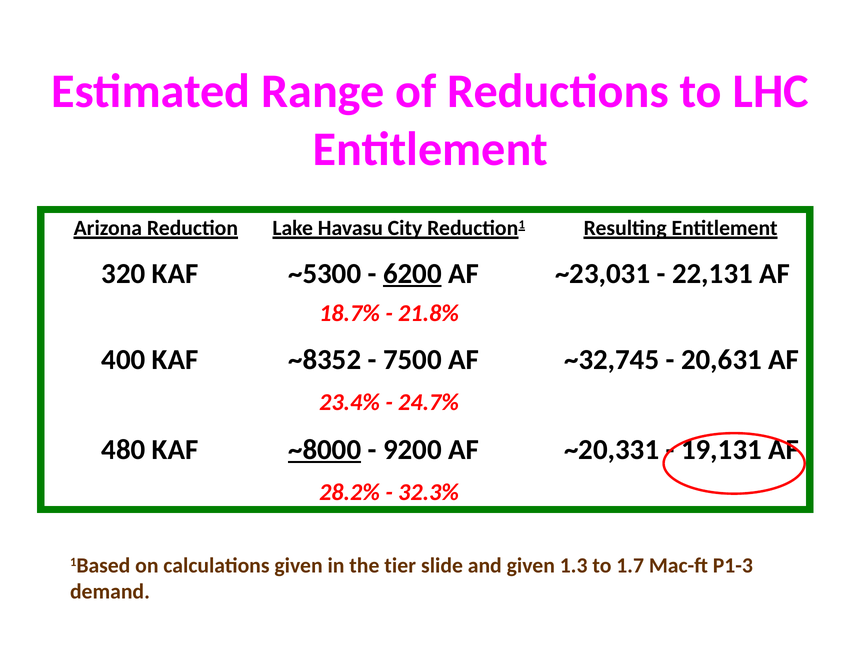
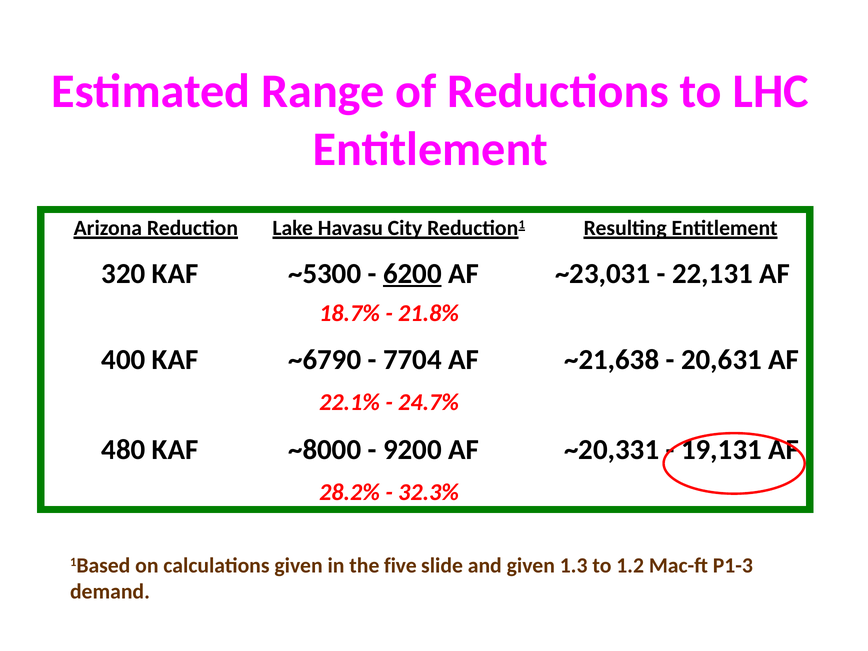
~8352: ~8352 -> ~6790
7500: 7500 -> 7704
~32,745: ~32,745 -> ~21,638
23.4%: 23.4% -> 22.1%
~8000 underline: present -> none
tier: tier -> five
1.7: 1.7 -> 1.2
